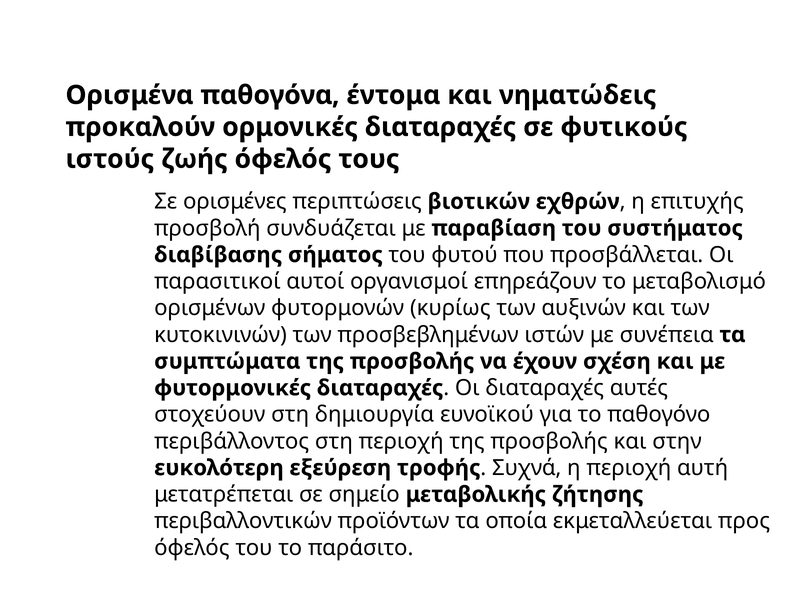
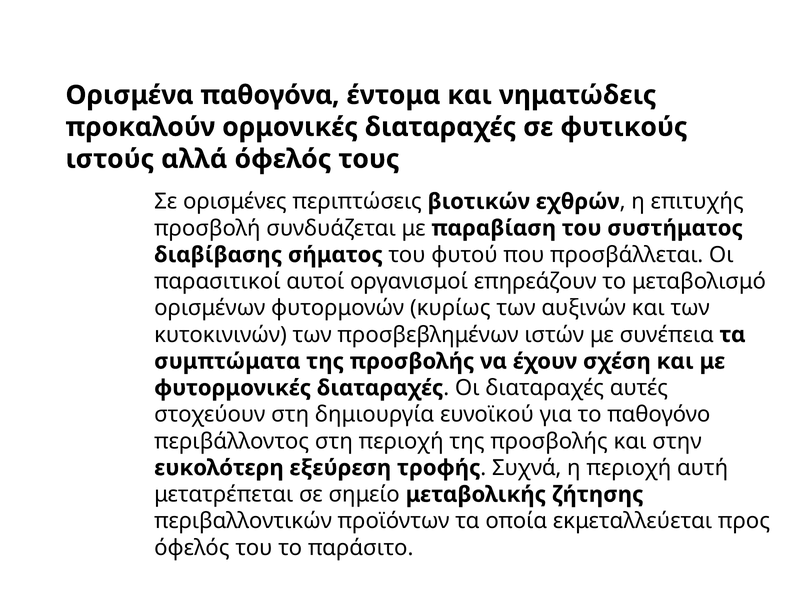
ζωής: ζωής -> αλλά
